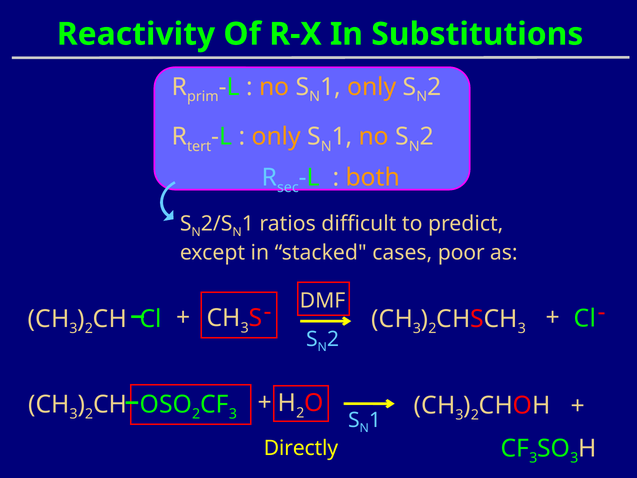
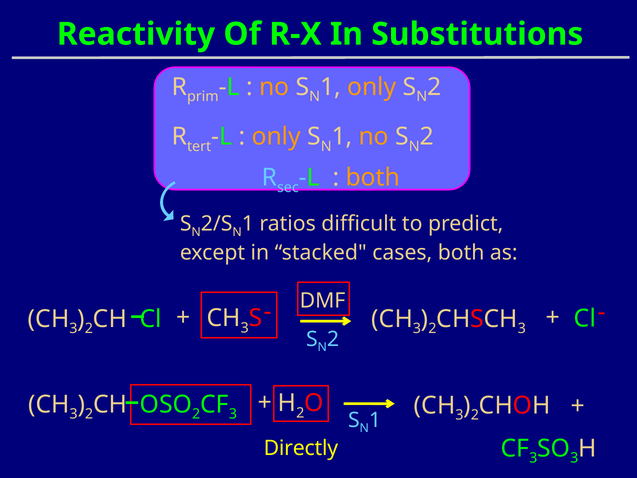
cases poor: poor -> both
